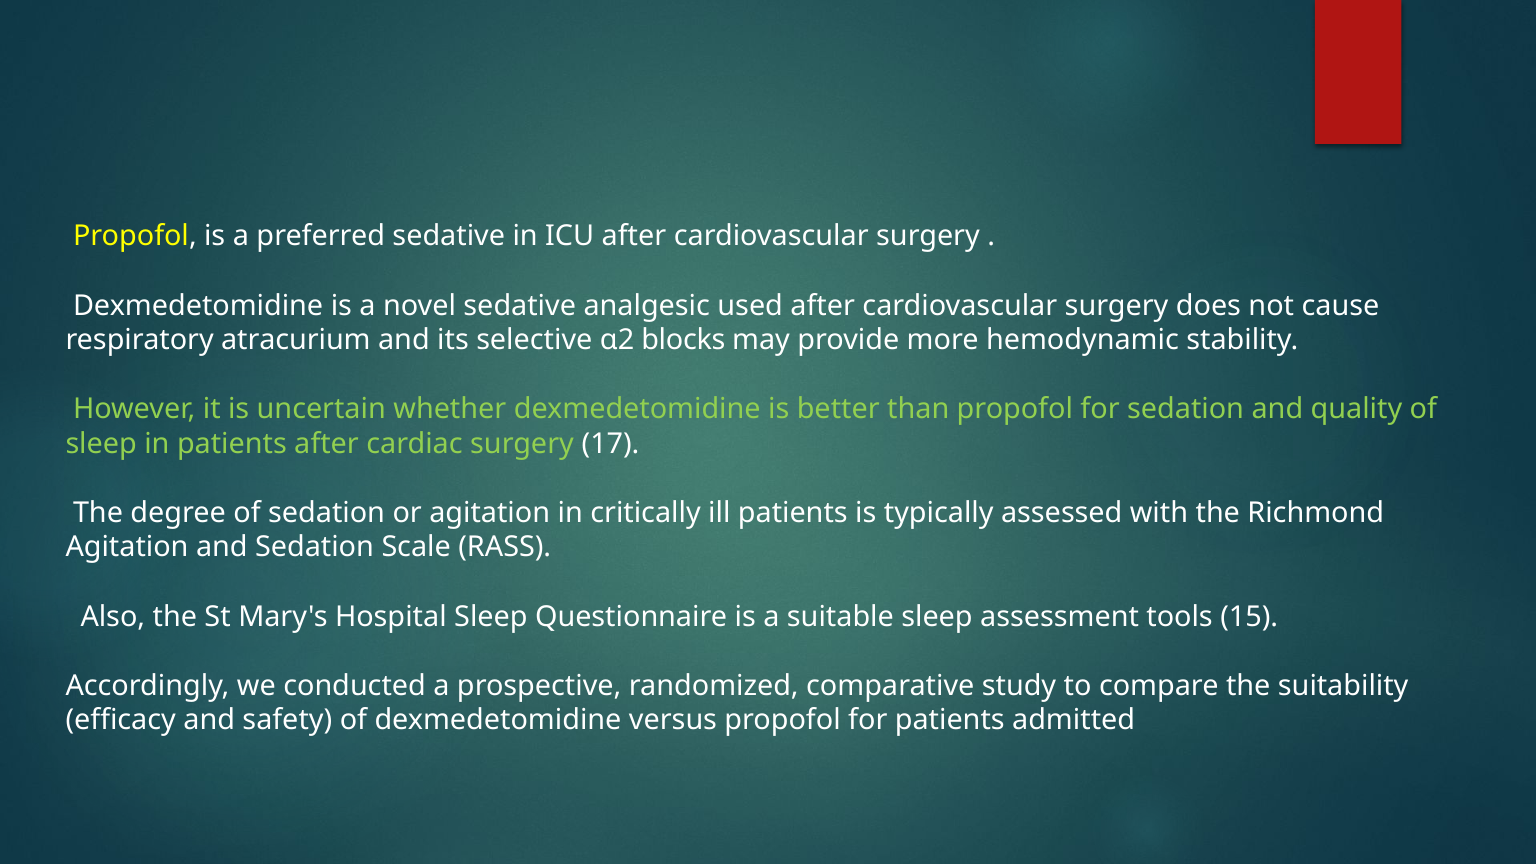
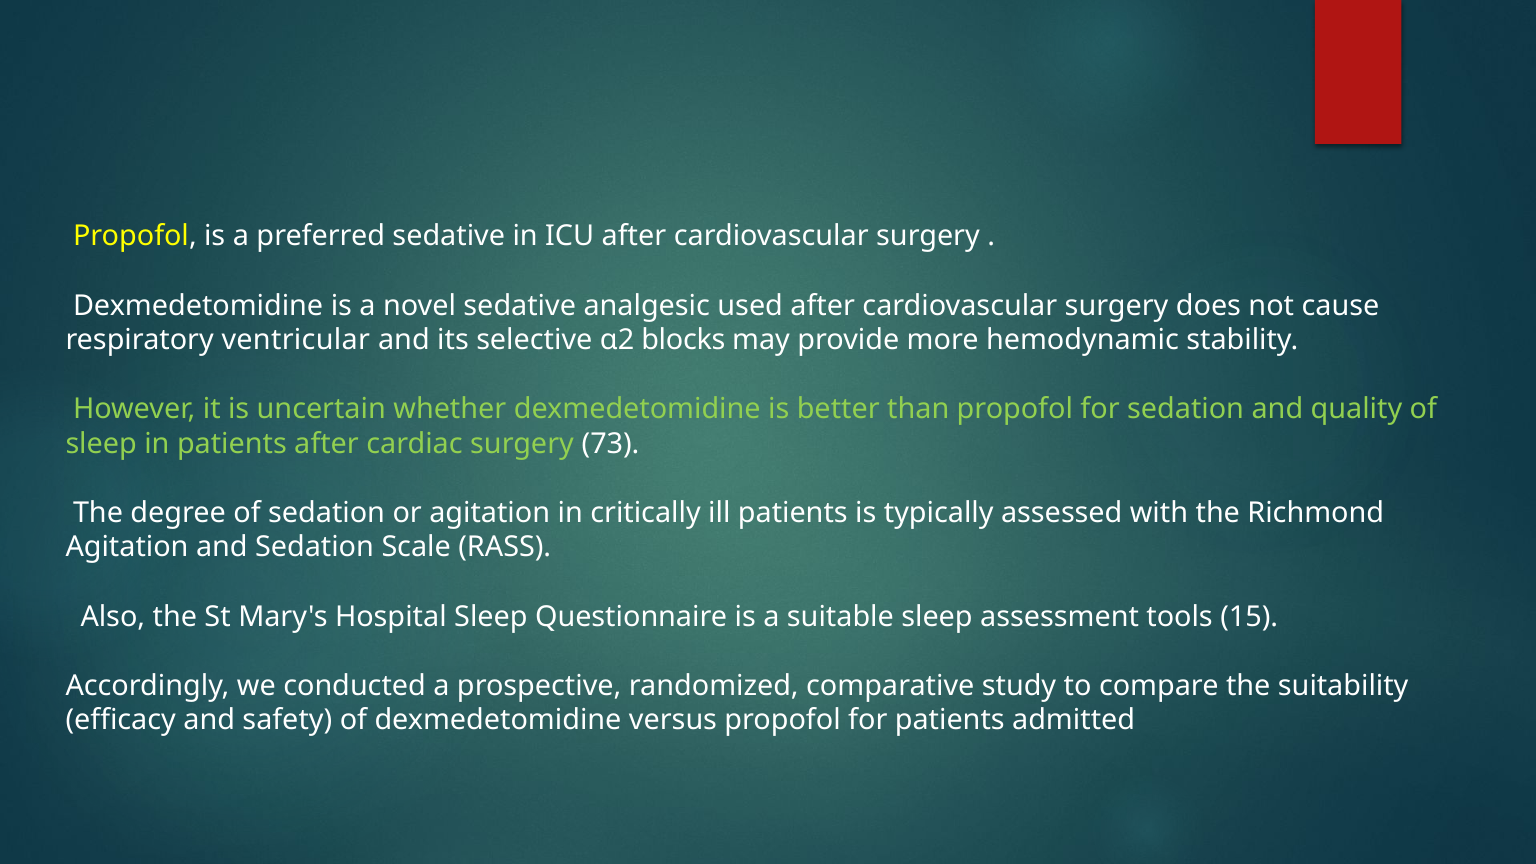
atracurium: atracurium -> ventricular
17: 17 -> 73
